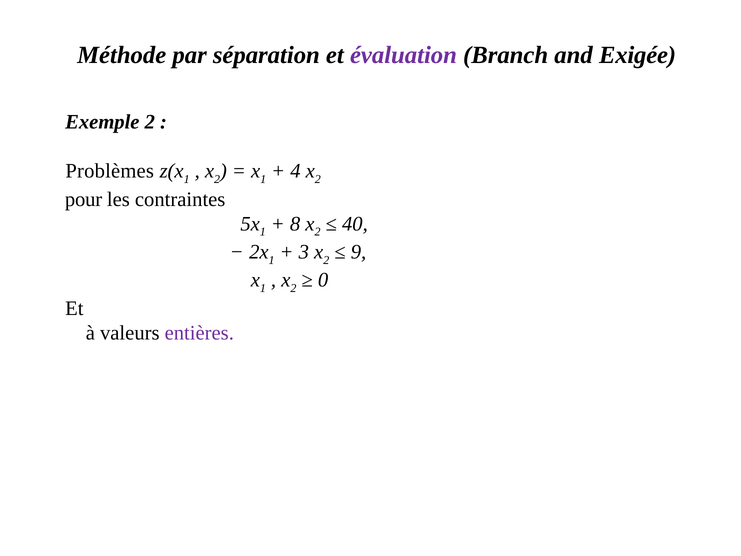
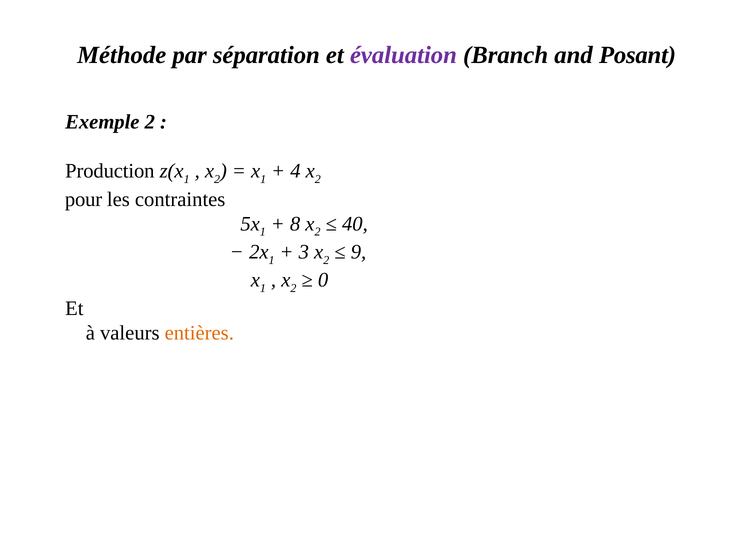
Exigée: Exigée -> Posant
Problèmes: Problèmes -> Production
entières colour: purple -> orange
